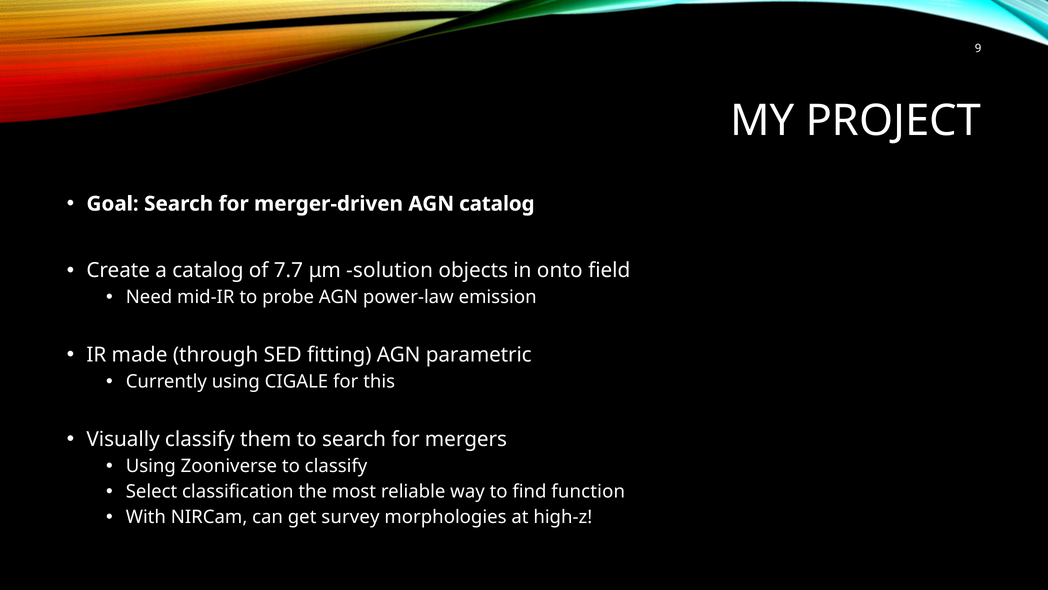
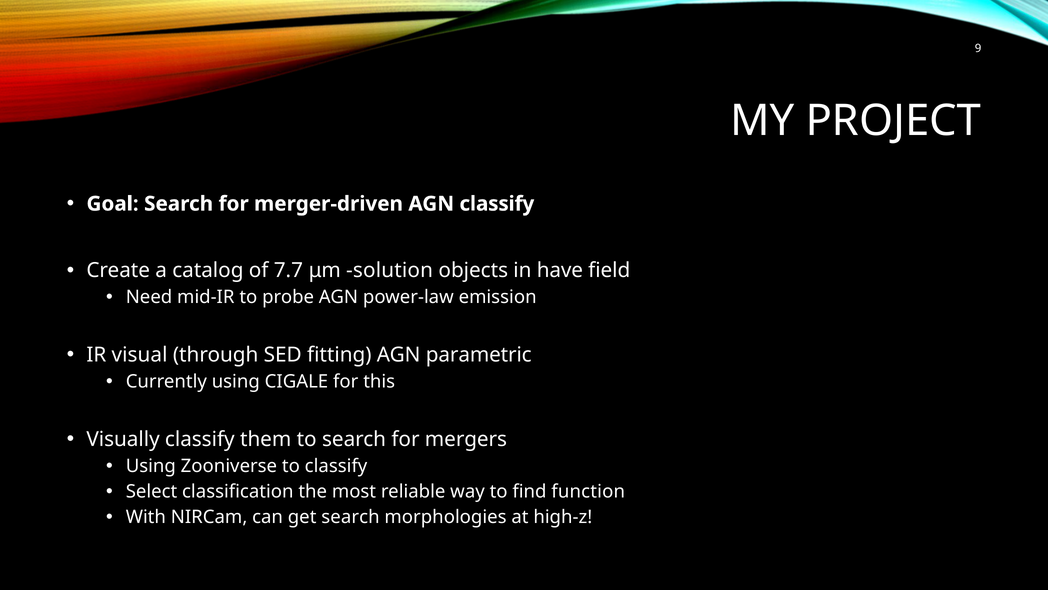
AGN catalog: catalog -> classify
onto: onto -> have
made: made -> visual
get survey: survey -> search
